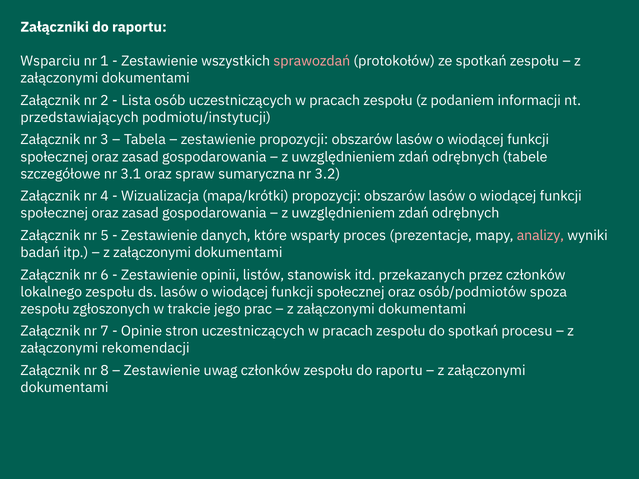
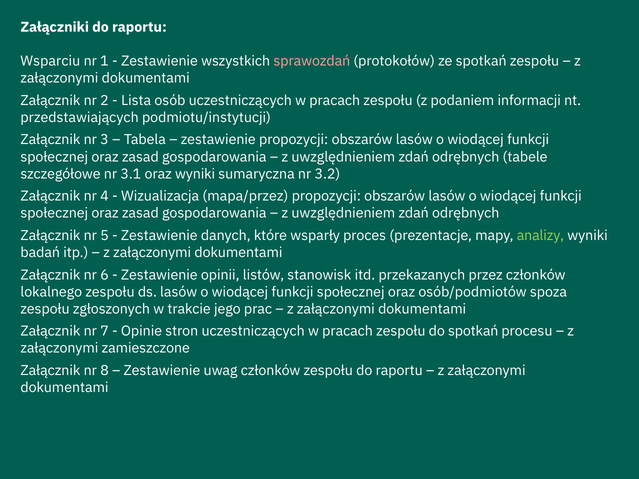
oraz spraw: spraw -> wyniki
mapa/krótki: mapa/krótki -> mapa/przez
analizy colour: pink -> light green
rekomendacji: rekomendacji -> zamieszczone
